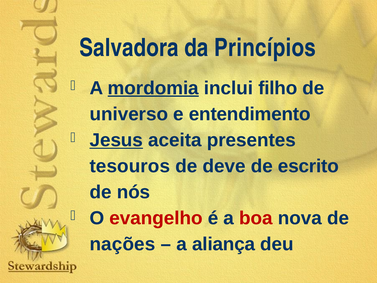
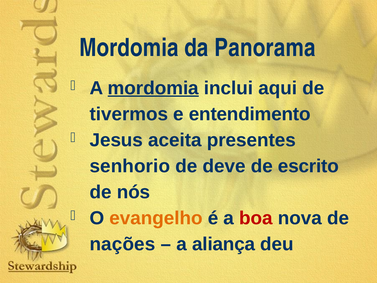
Salvadora at (129, 48): Salvadora -> Mordomia
Princípios: Princípios -> Panorama
filho: filho -> aqui
universo: universo -> tivermos
Jesus underline: present -> none
tesouros: tesouros -> senhorio
evangelho colour: red -> orange
